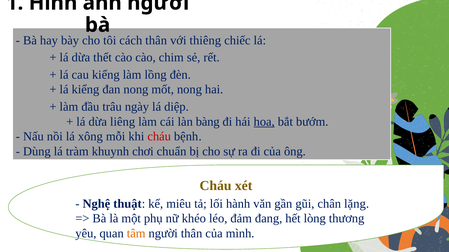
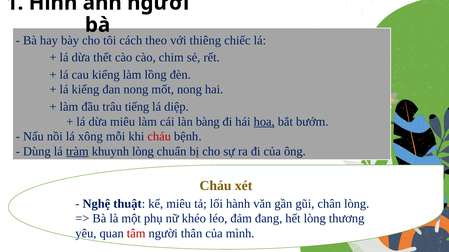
cách thân: thân -> theo
ngày: ngày -> tiếng
dừa liêng: liêng -> miêu
tràm underline: none -> present
khuynh chơi: chơi -> lòng
chân lặng: lặng -> lòng
tâm colour: orange -> red
